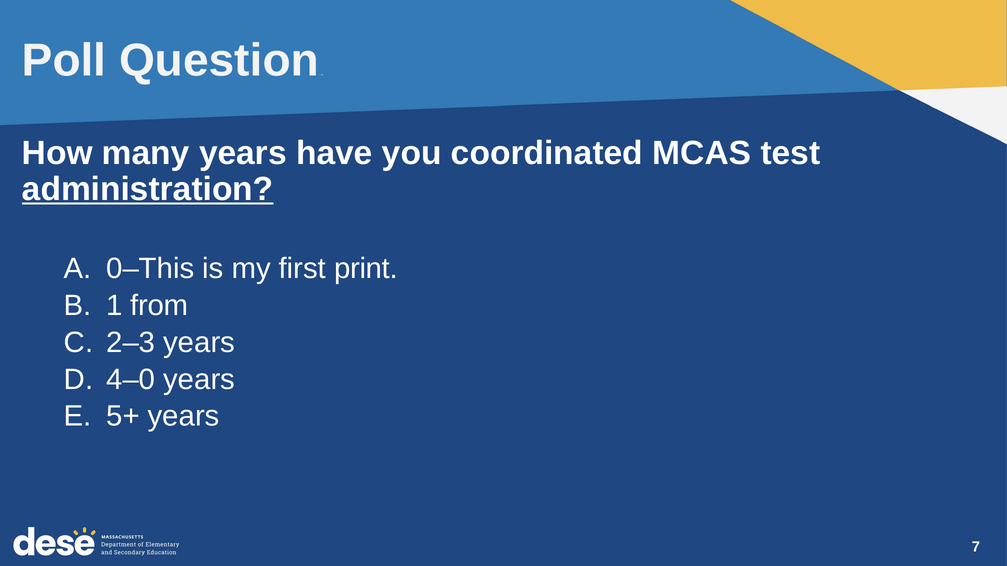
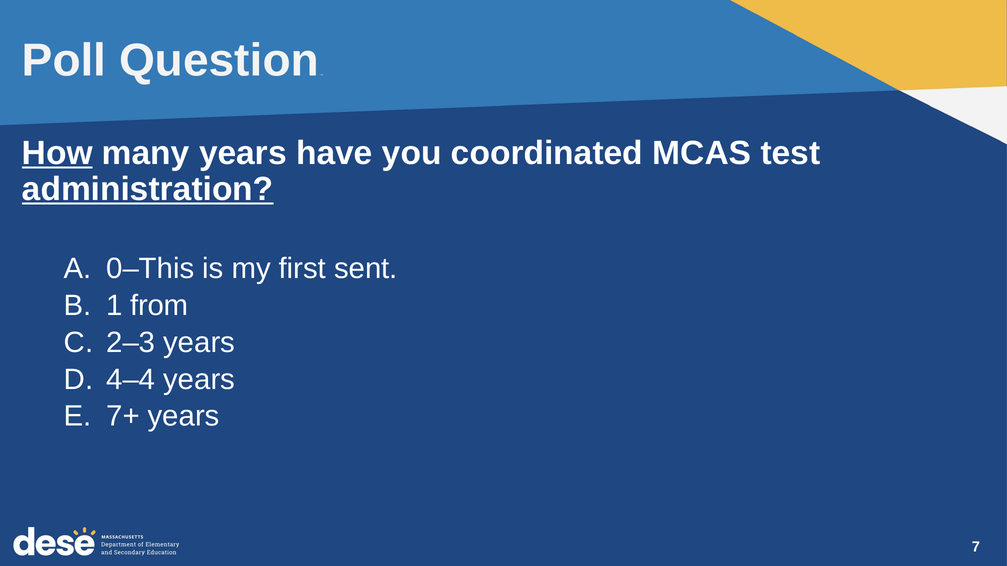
How underline: none -> present
print: print -> sent
4–0: 4–0 -> 4–4
5+: 5+ -> 7+
